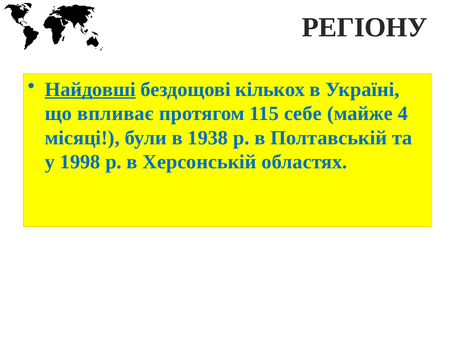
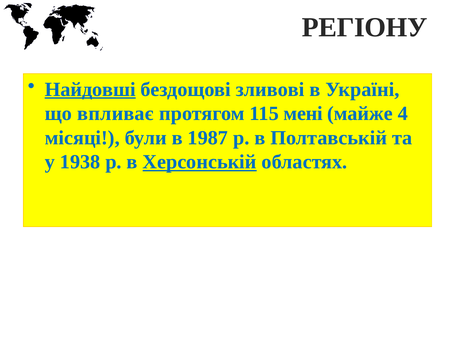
кількох: кількох -> зливові
себе: себе -> мені
1938: 1938 -> 1987
1998: 1998 -> 1938
Херсонській underline: none -> present
